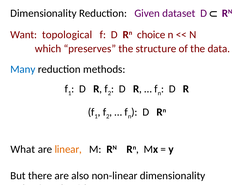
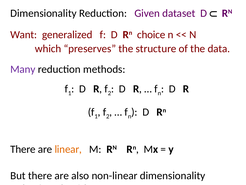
topological: topological -> generalized
Many colour: blue -> purple
What at (23, 149): What -> There
